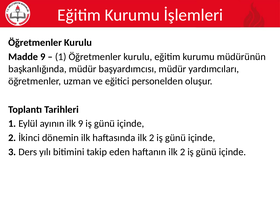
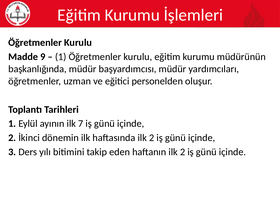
ilk 9: 9 -> 7
